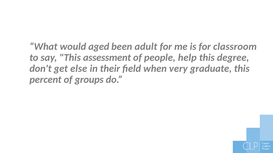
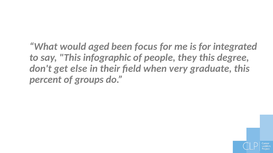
adult: adult -> focus
classroom: classroom -> integrated
assessment: assessment -> infographic
help: help -> they
